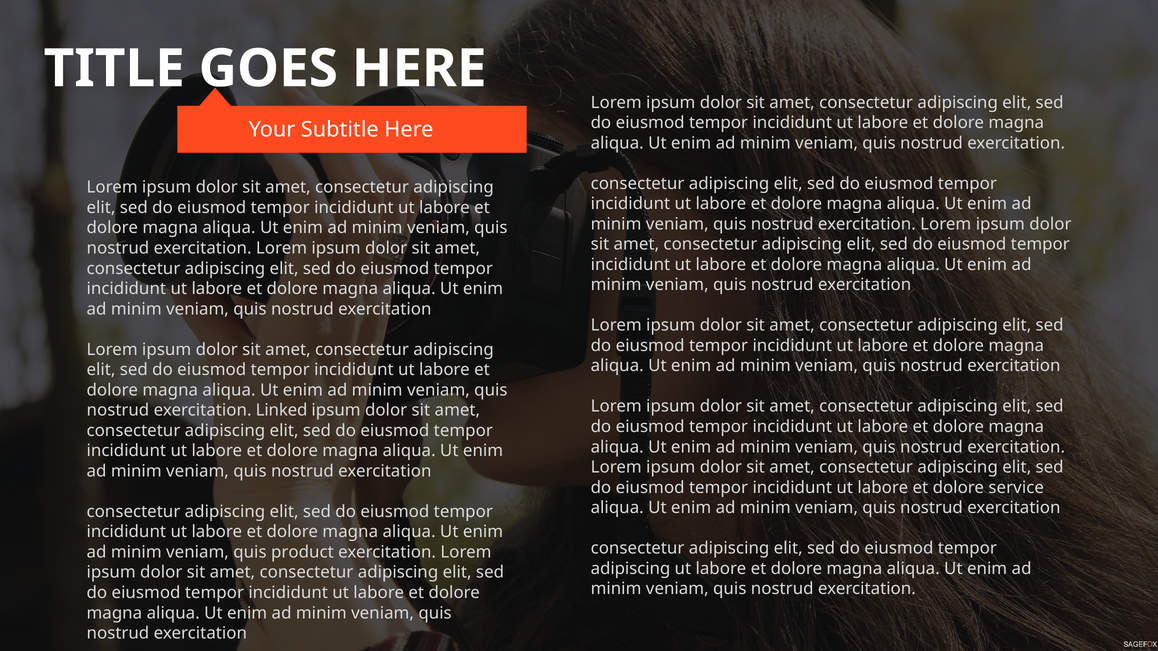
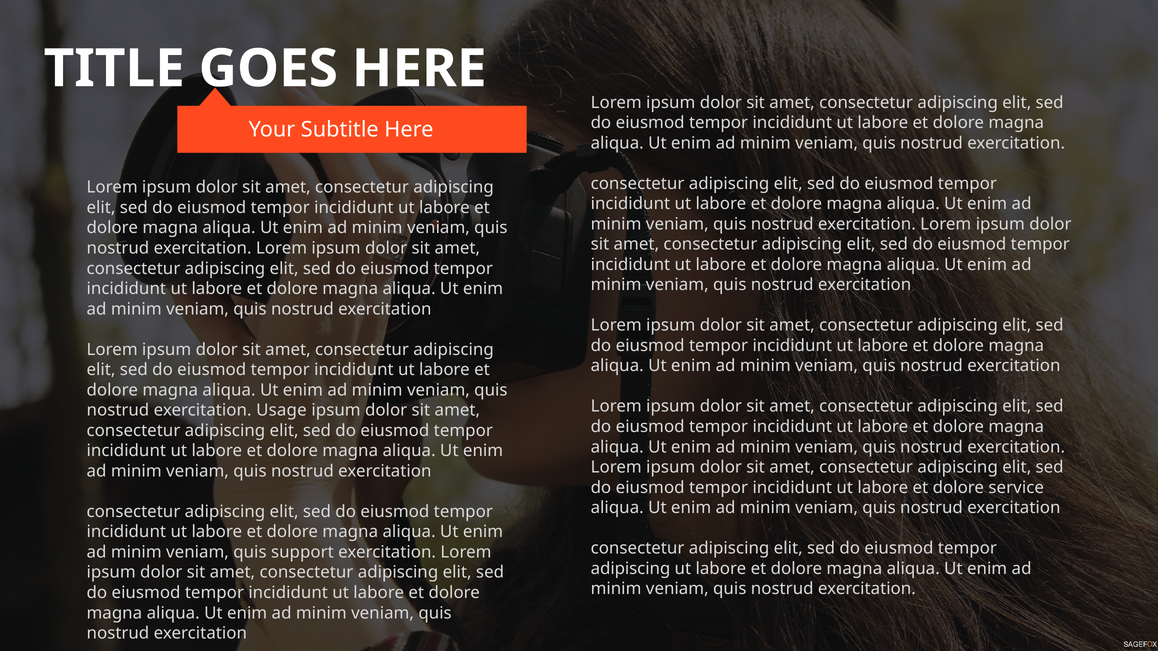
Linked: Linked -> Usage
product: product -> support
